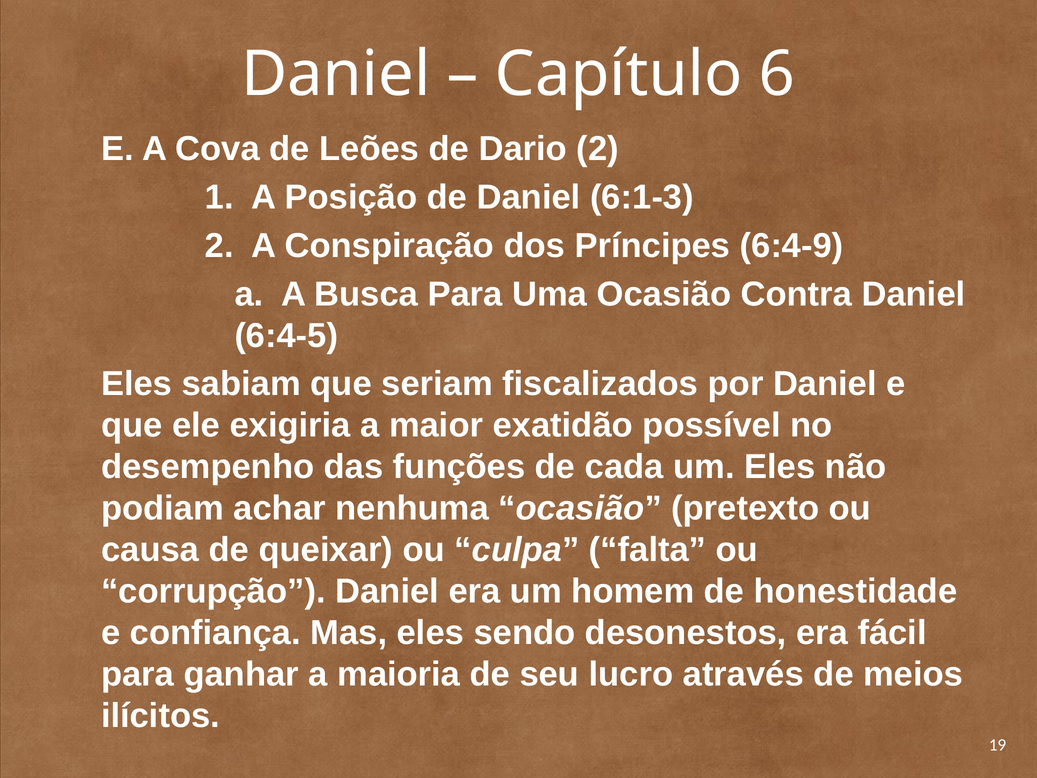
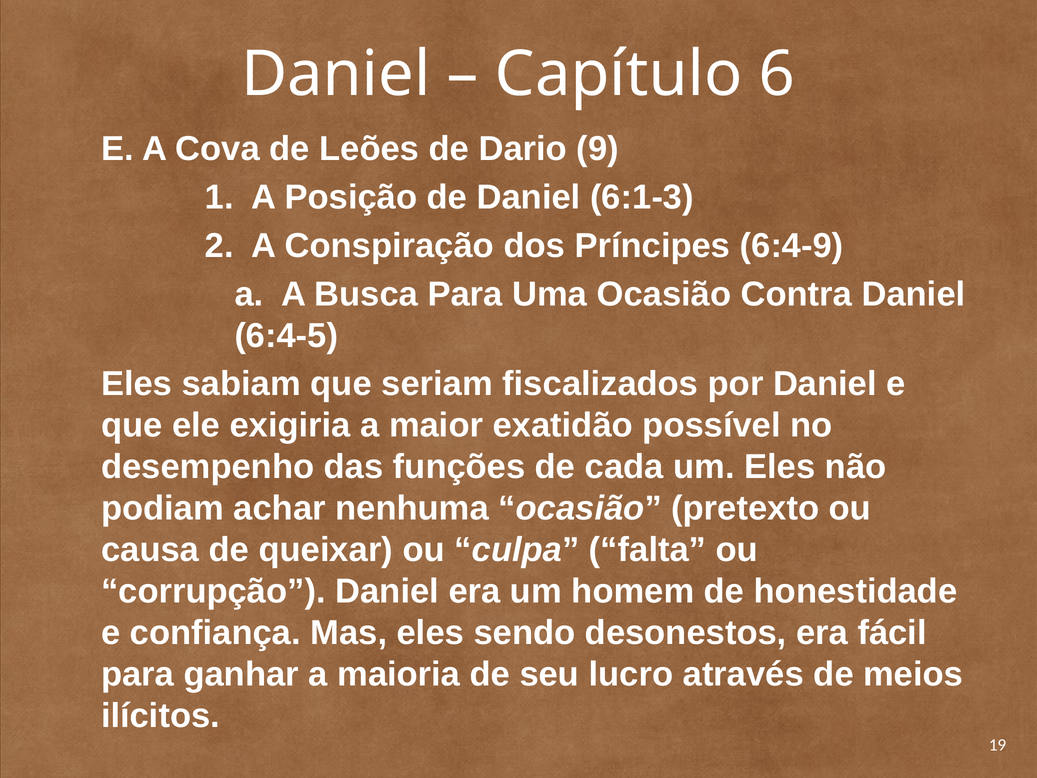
Dario 2: 2 -> 9
